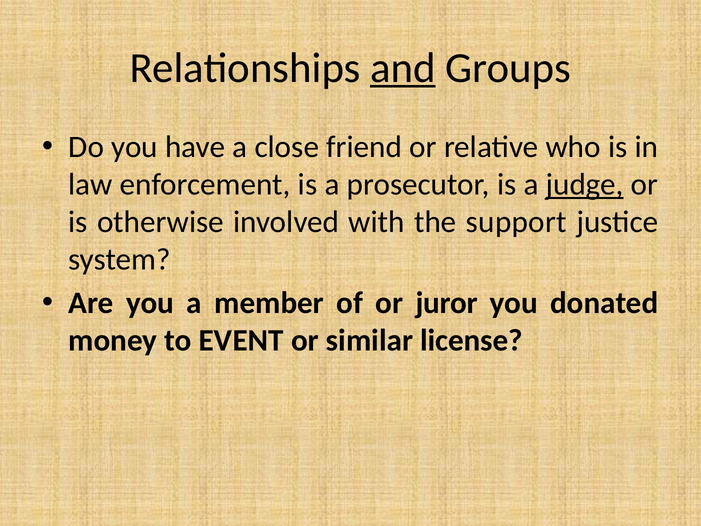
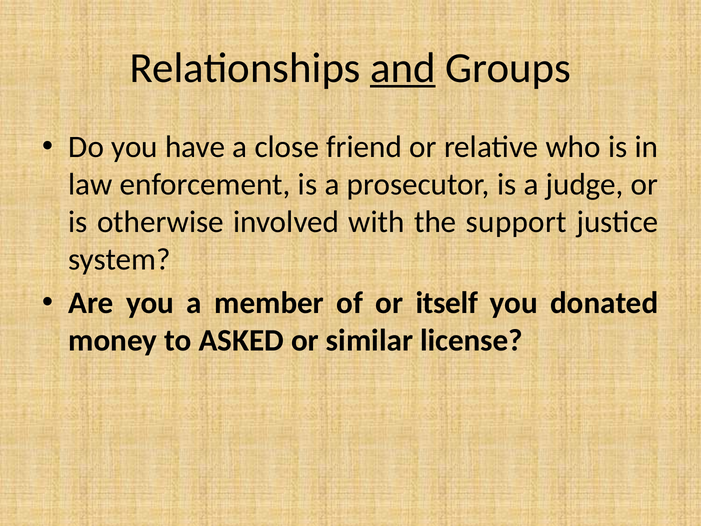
judge underline: present -> none
juror: juror -> itself
EVENT: EVENT -> ASKED
